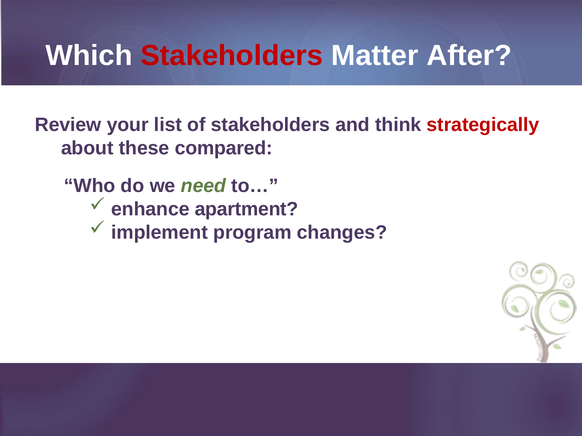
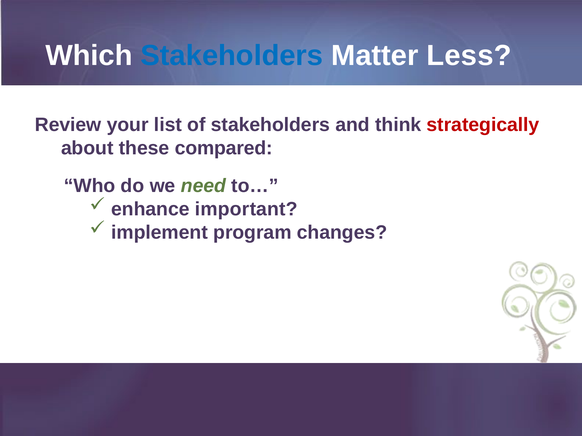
Stakeholders at (232, 55) colour: red -> blue
After: After -> Less
apartment: apartment -> important
